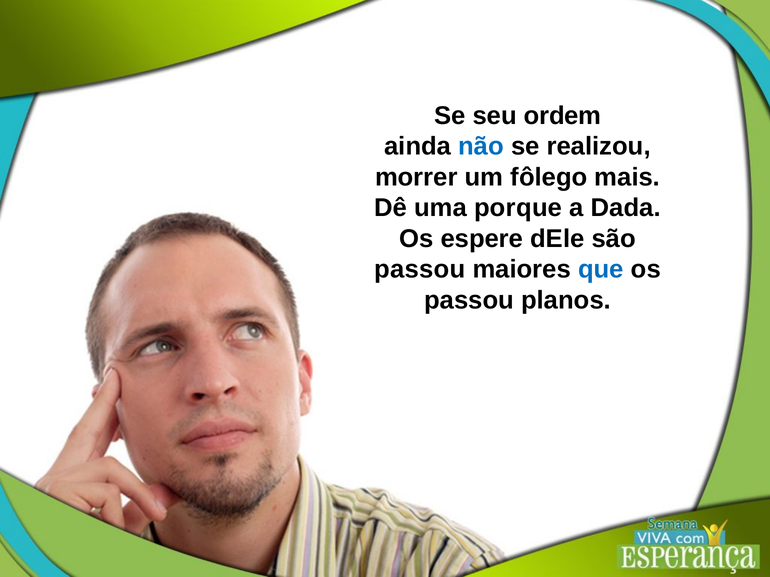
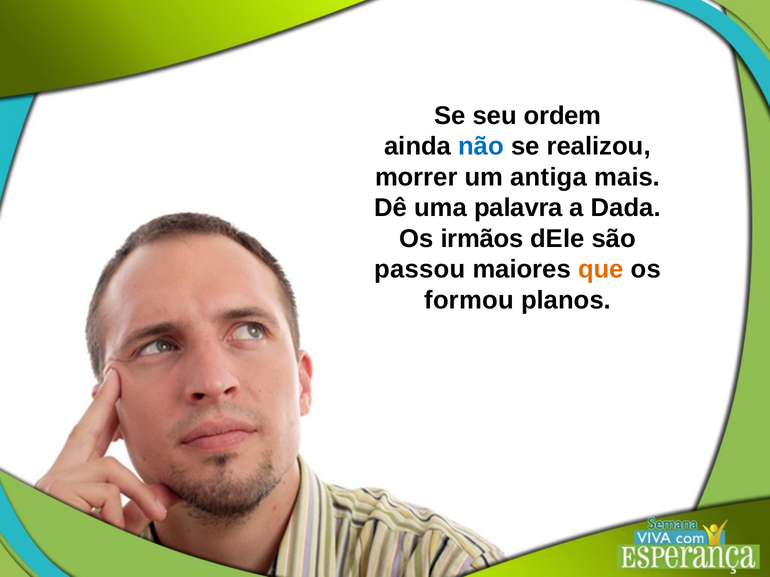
fôlego: fôlego -> antiga
porque: porque -> palavra
espere: espere -> irmãos
que colour: blue -> orange
passou at (469, 300): passou -> formou
